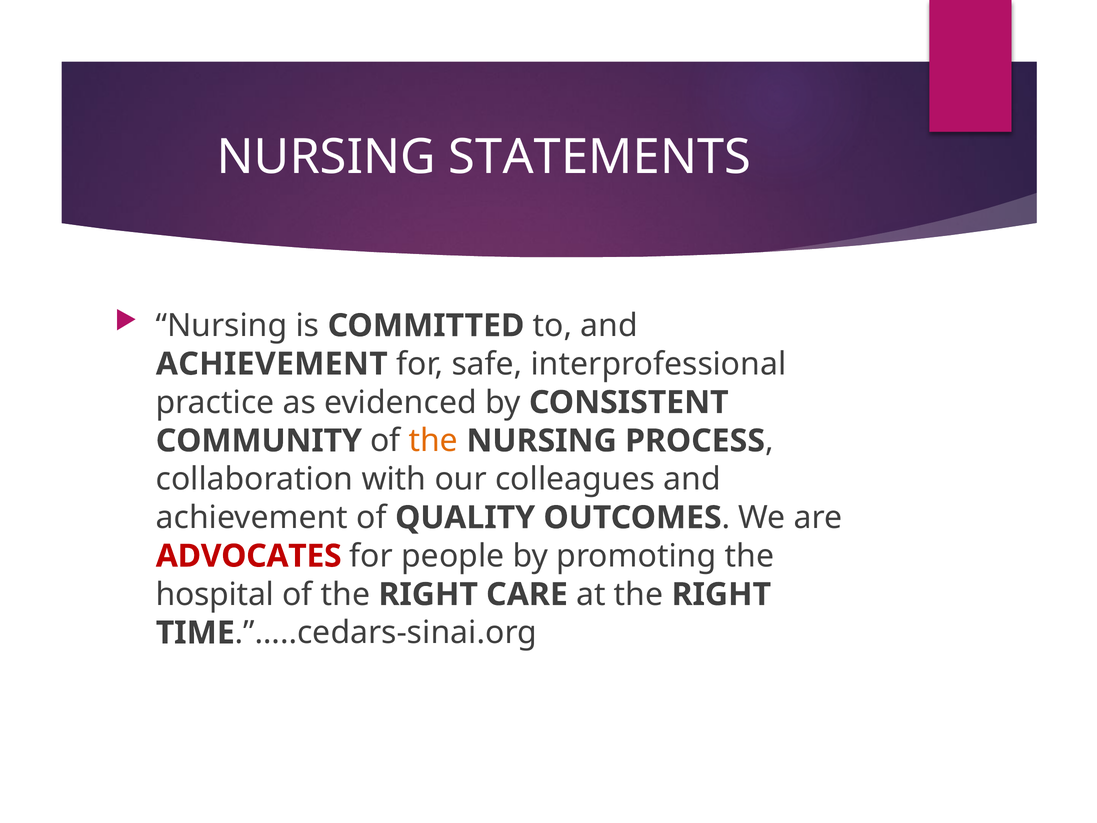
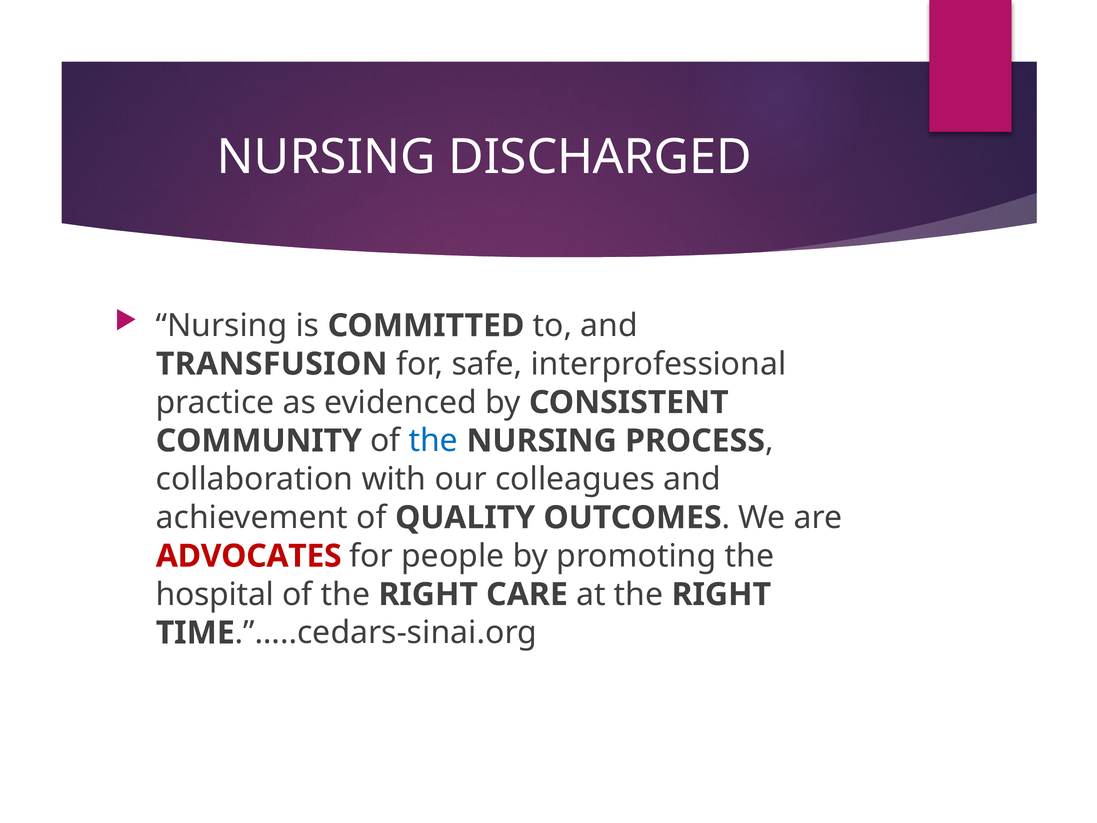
STATEMENTS: STATEMENTS -> DISCHARGED
ACHIEVEMENT at (272, 364): ACHIEVEMENT -> TRANSFUSION
the at (433, 441) colour: orange -> blue
